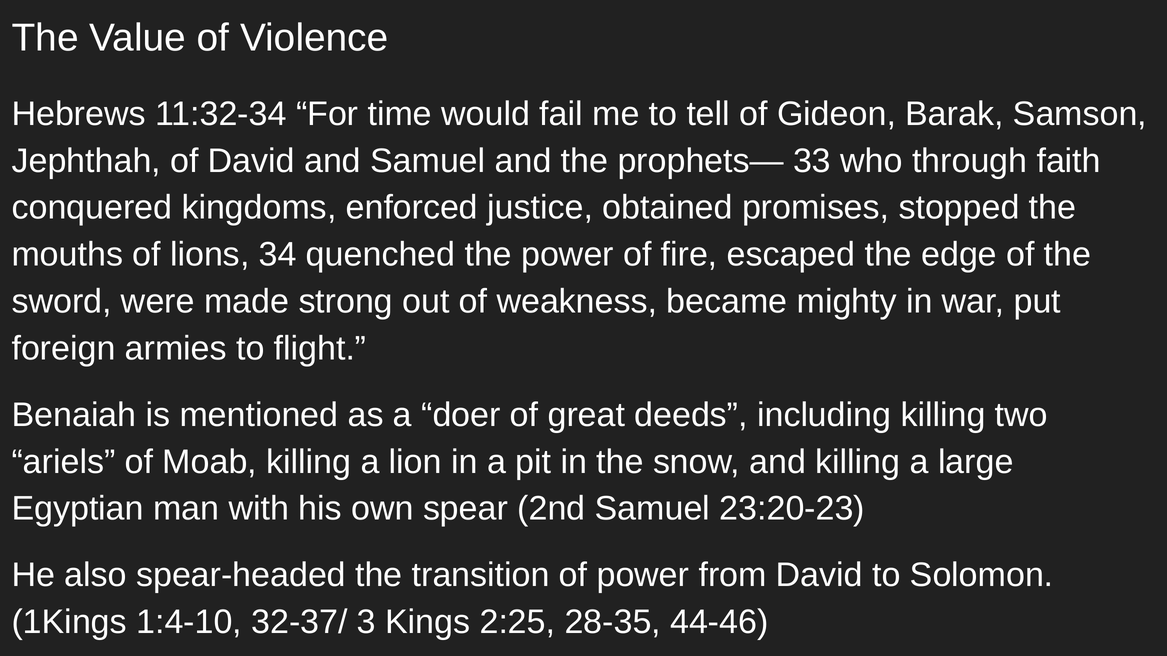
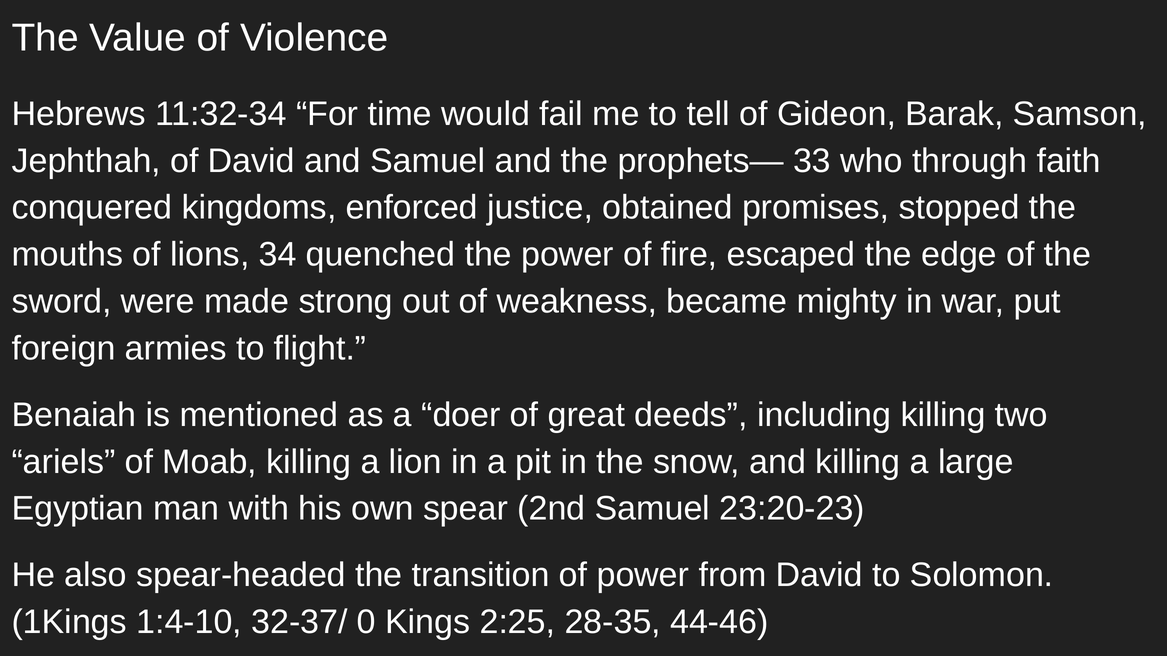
3: 3 -> 0
